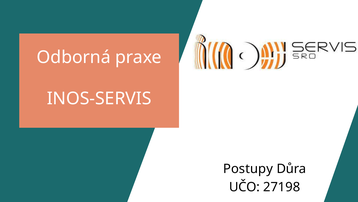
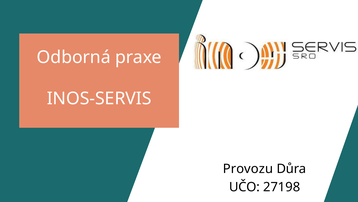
Postupy: Postupy -> Provozu
